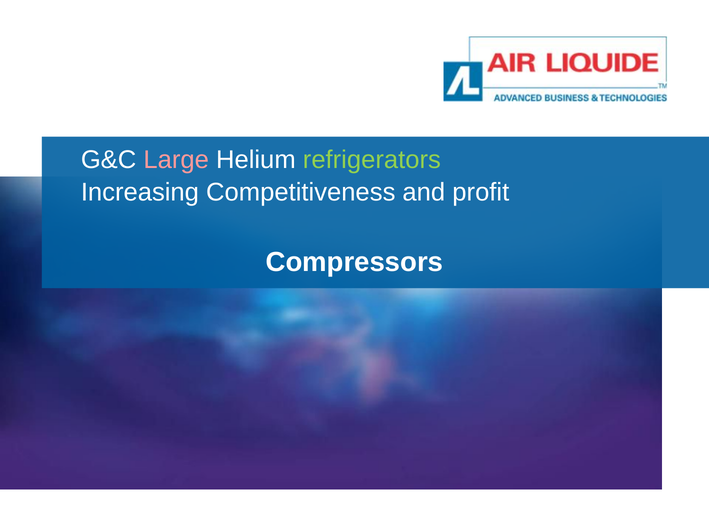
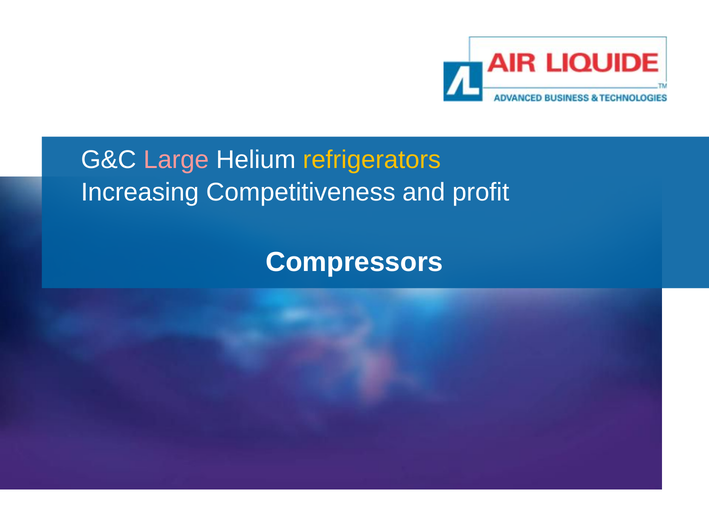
refrigerators colour: light green -> yellow
